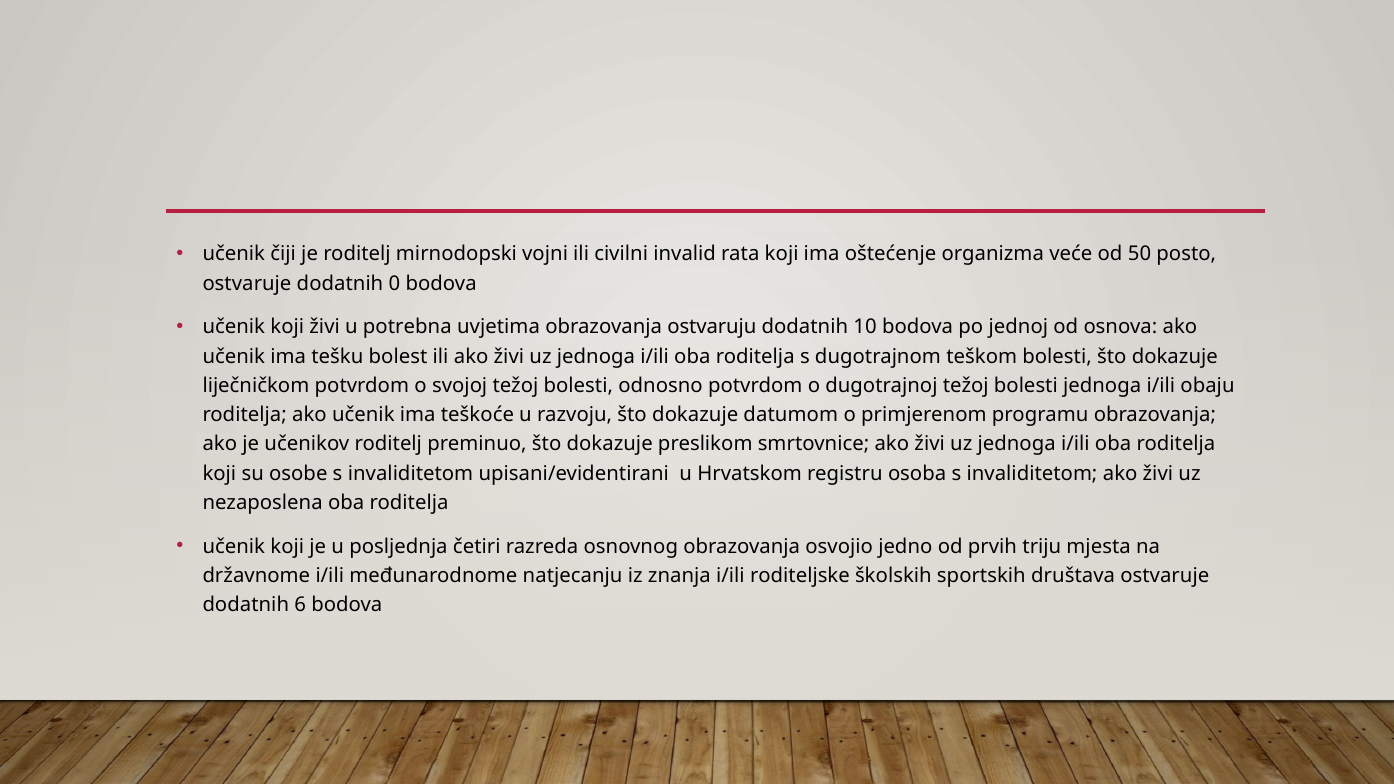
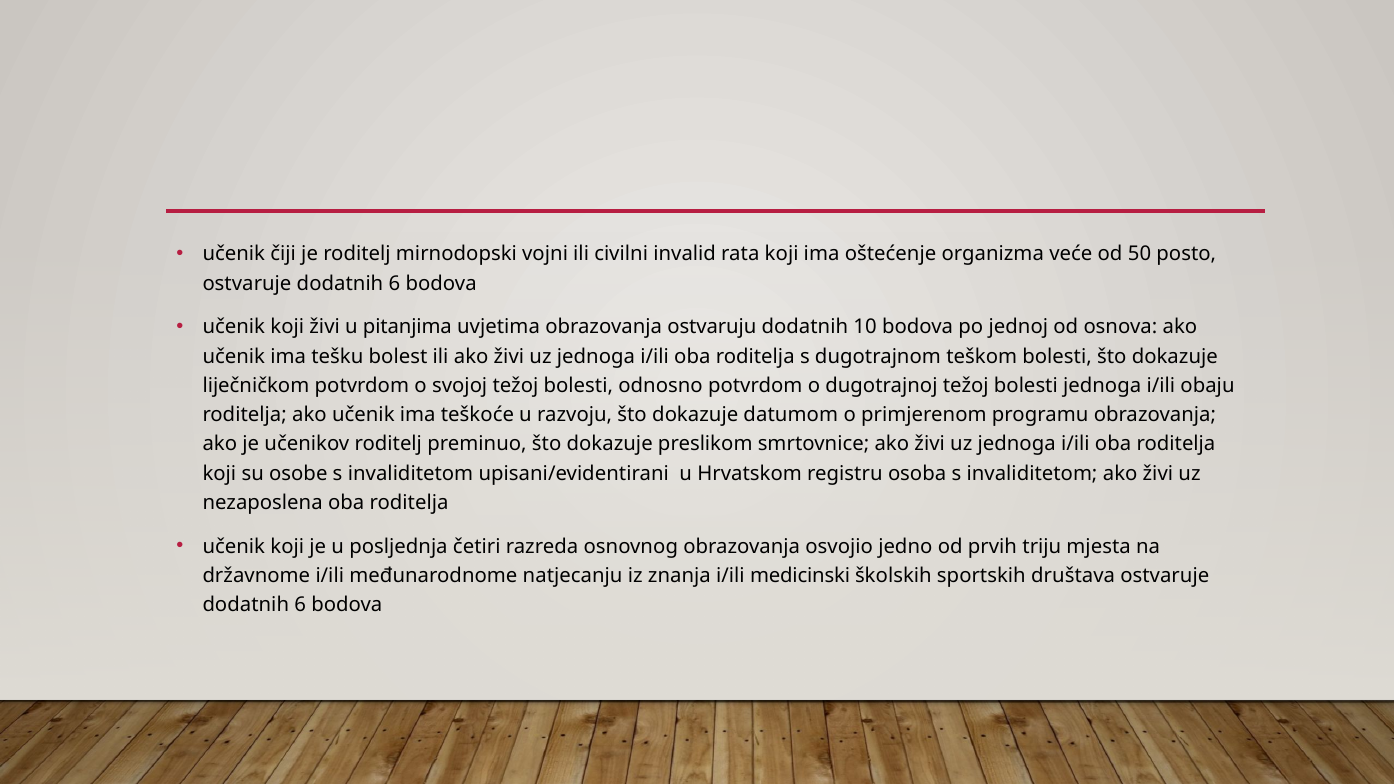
0 at (394, 283): 0 -> 6
potrebna: potrebna -> pitanjima
roditeljske: roditeljske -> medicinski
